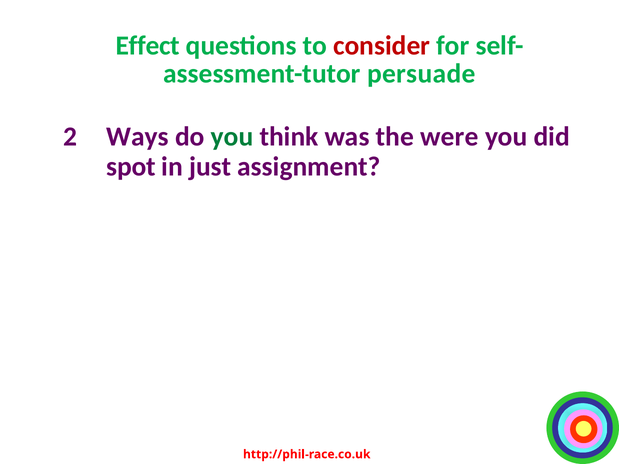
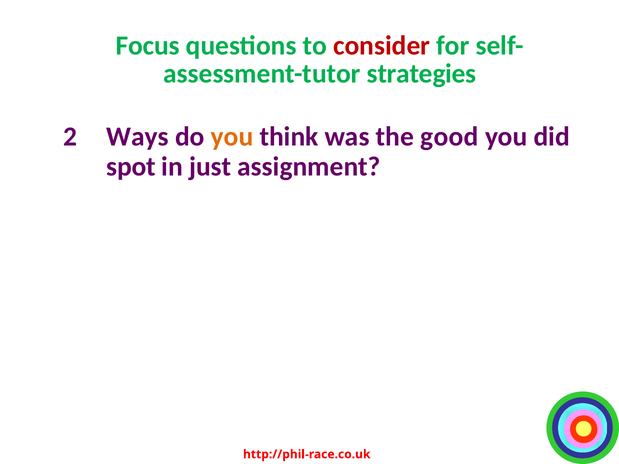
Effect: Effect -> Focus
persuade: persuade -> strategies
you at (232, 137) colour: green -> orange
were: were -> good
